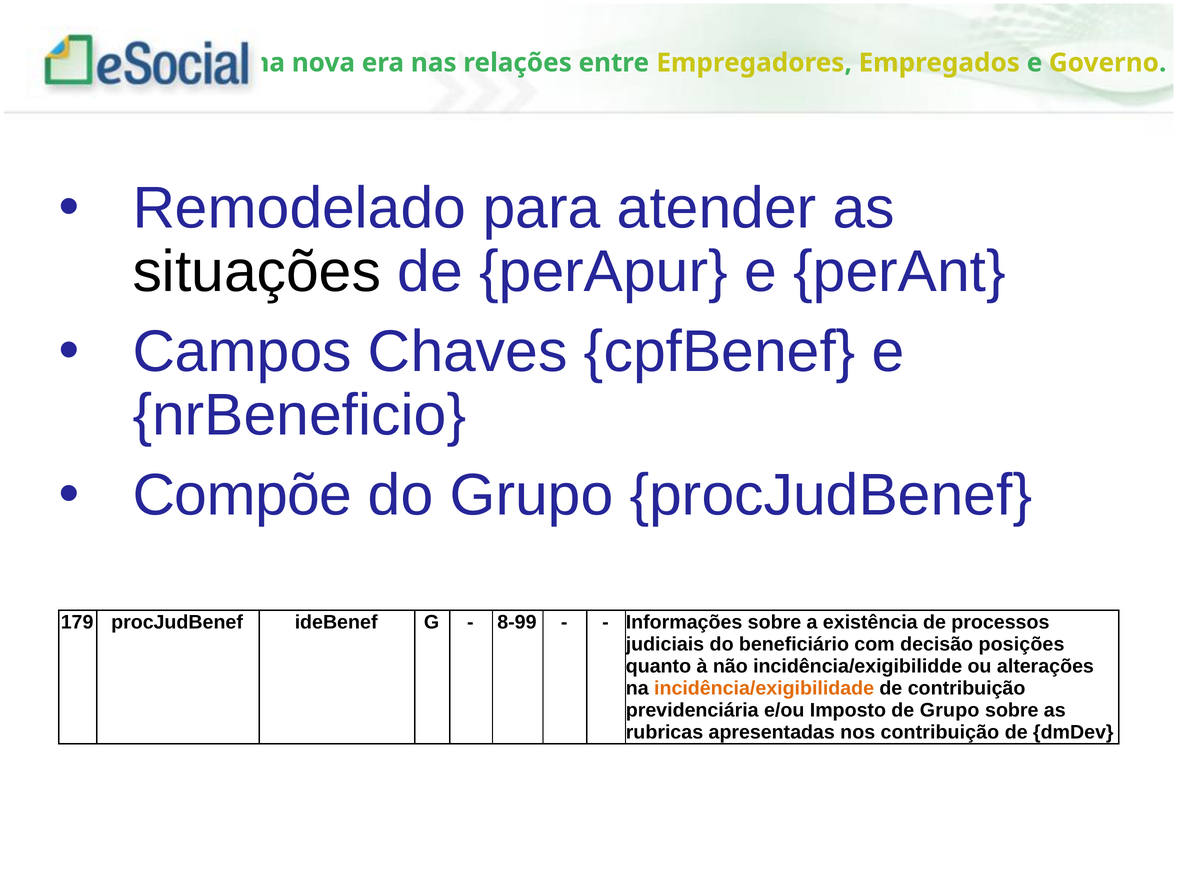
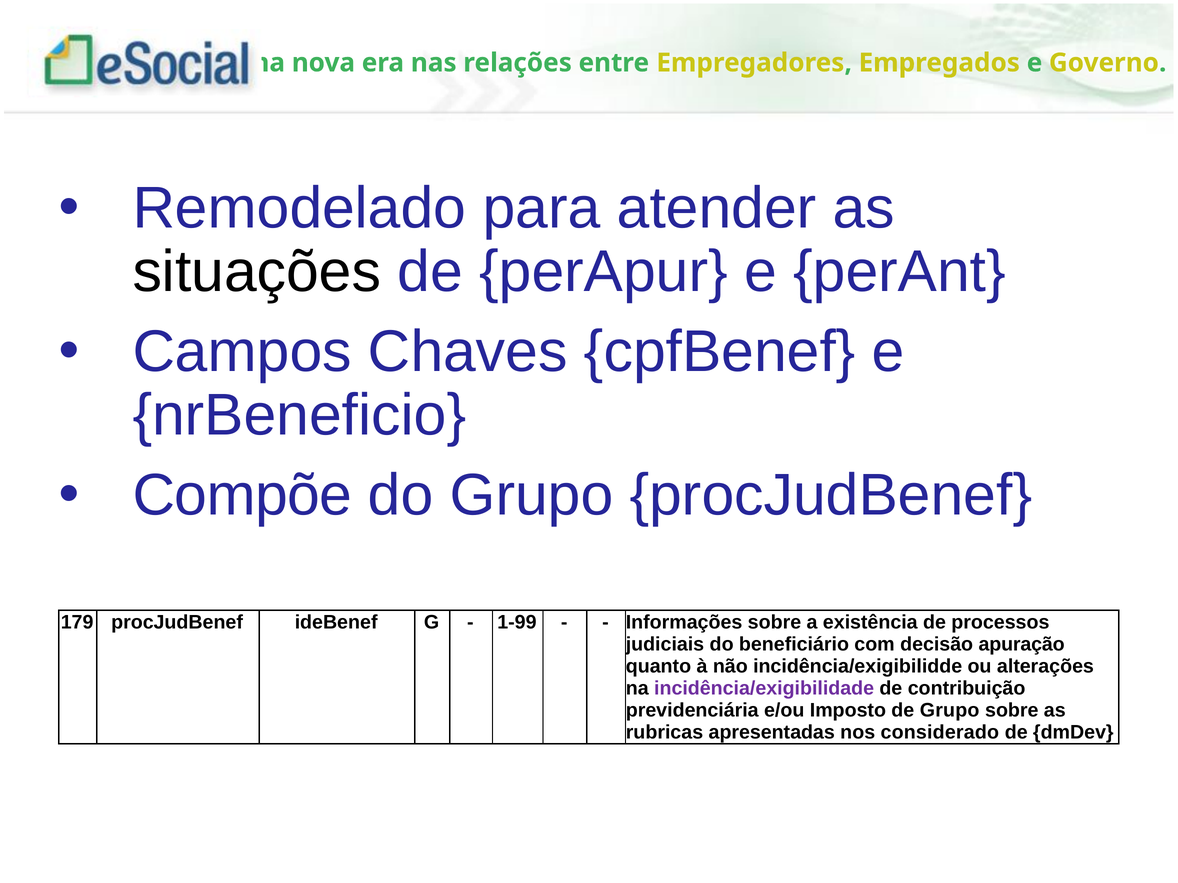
8-99: 8-99 -> 1-99
posições: posições -> apuração
incidência/exigibilidade colour: orange -> purple
nos contribuição: contribuição -> considerado
